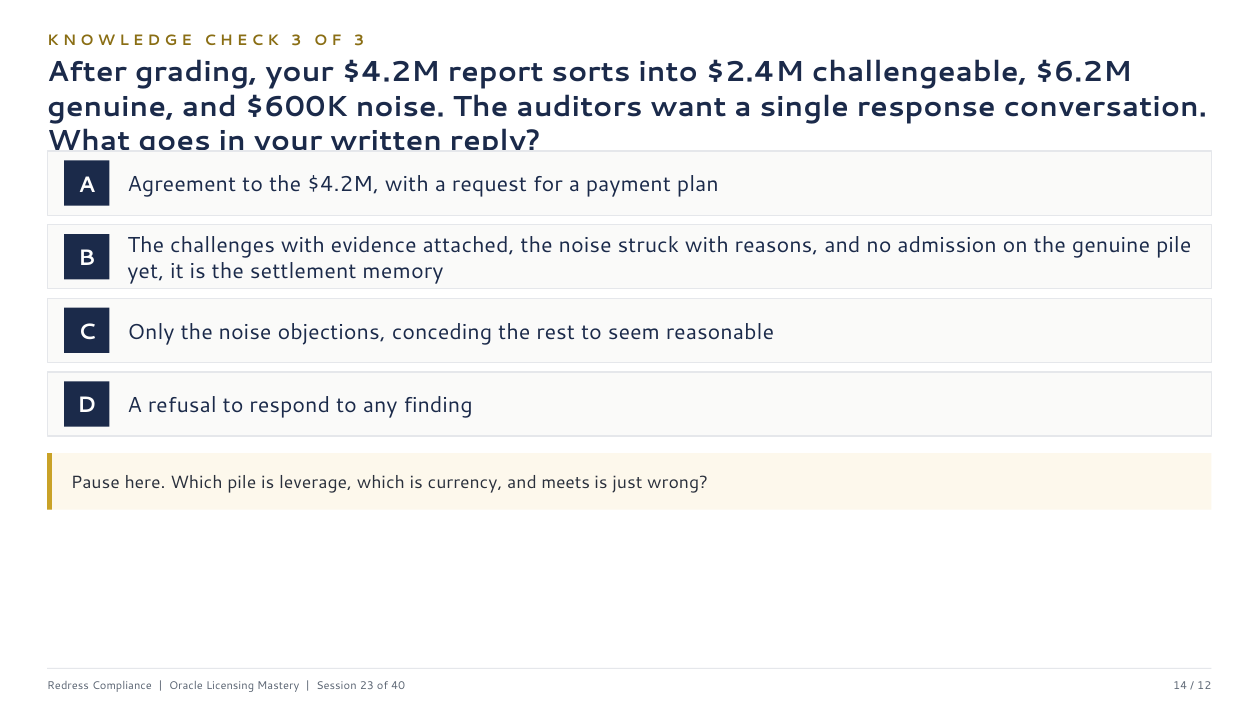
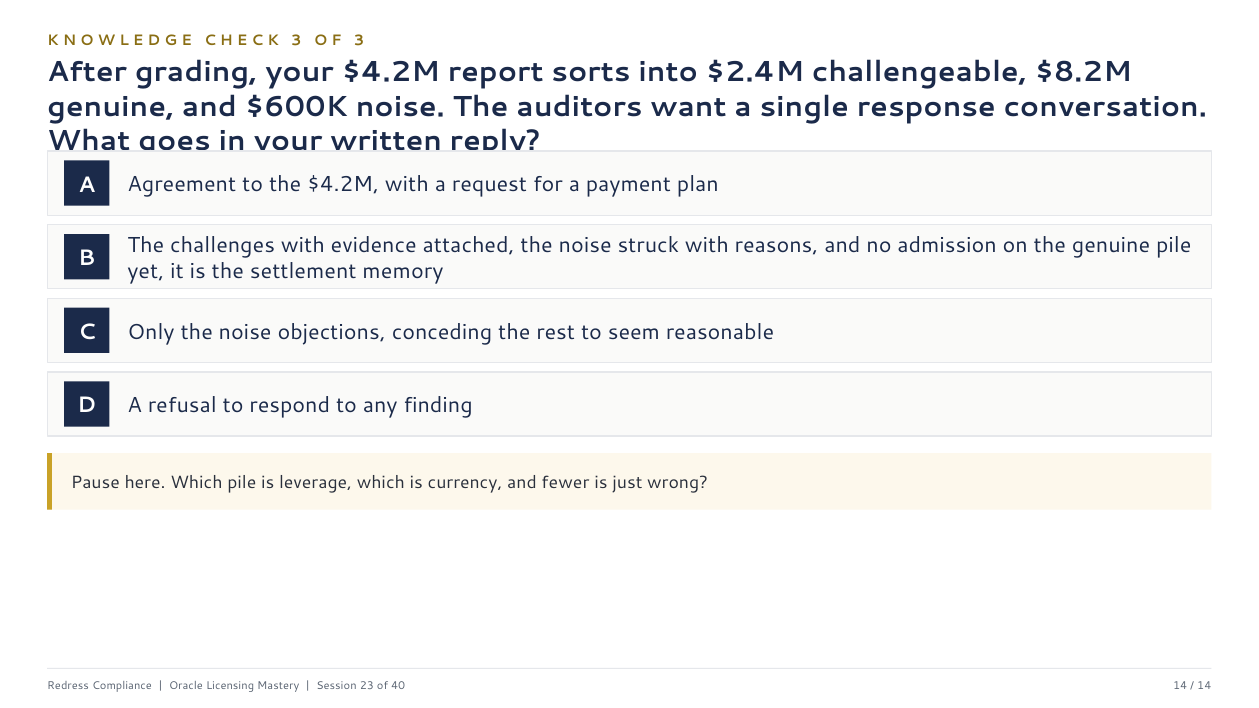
$6.2M: $6.2M -> $8.2M
meets: meets -> fewer
12 at (1204, 686): 12 -> 14
